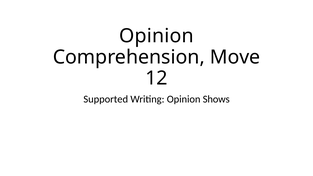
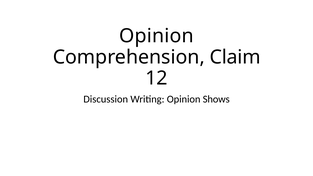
Move: Move -> Claim
Supported: Supported -> Discussion
